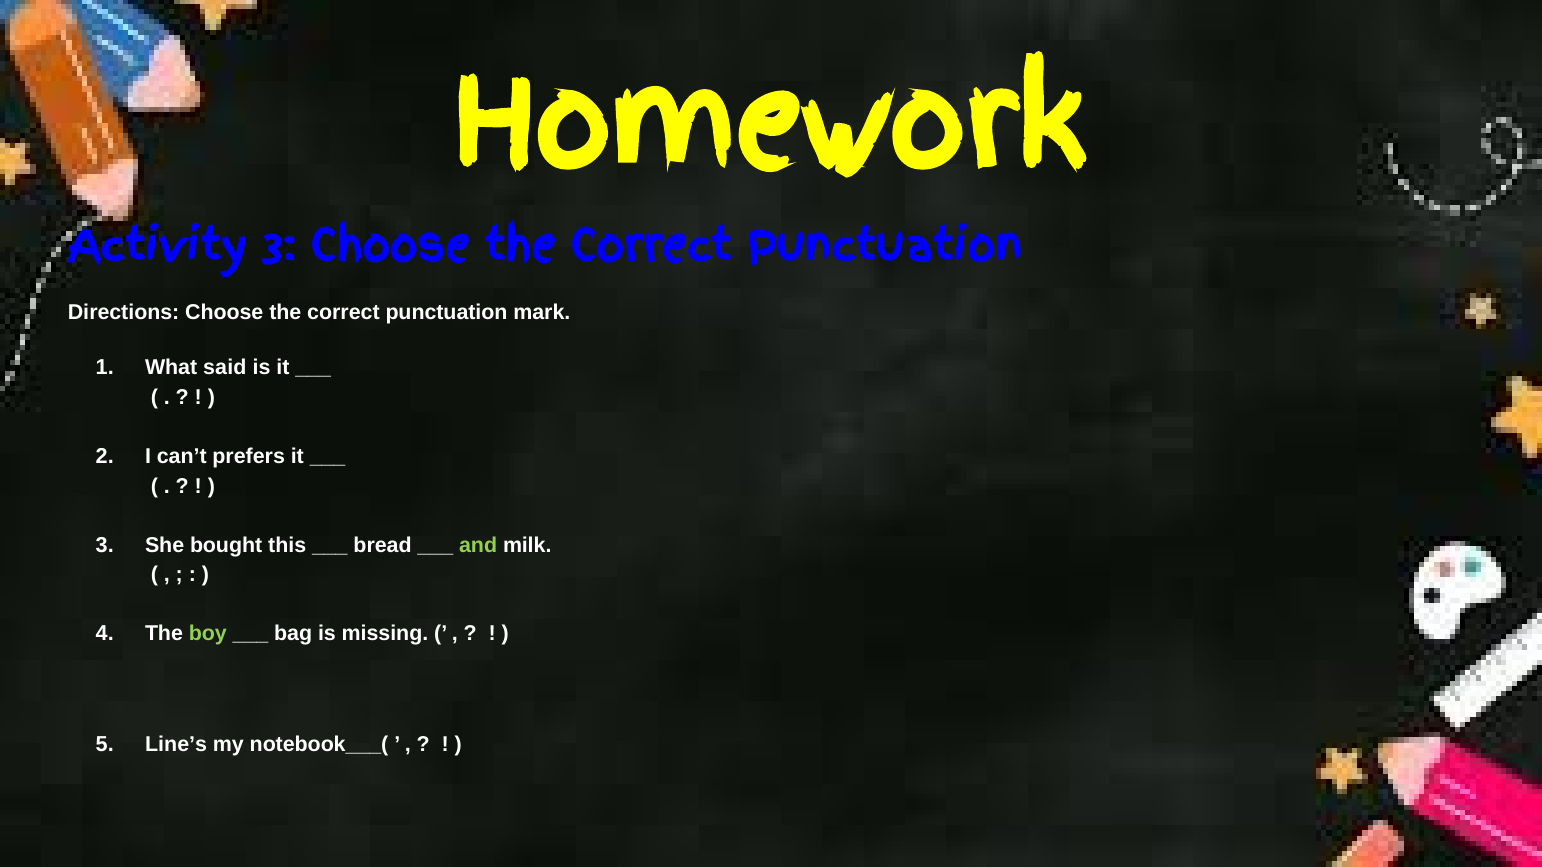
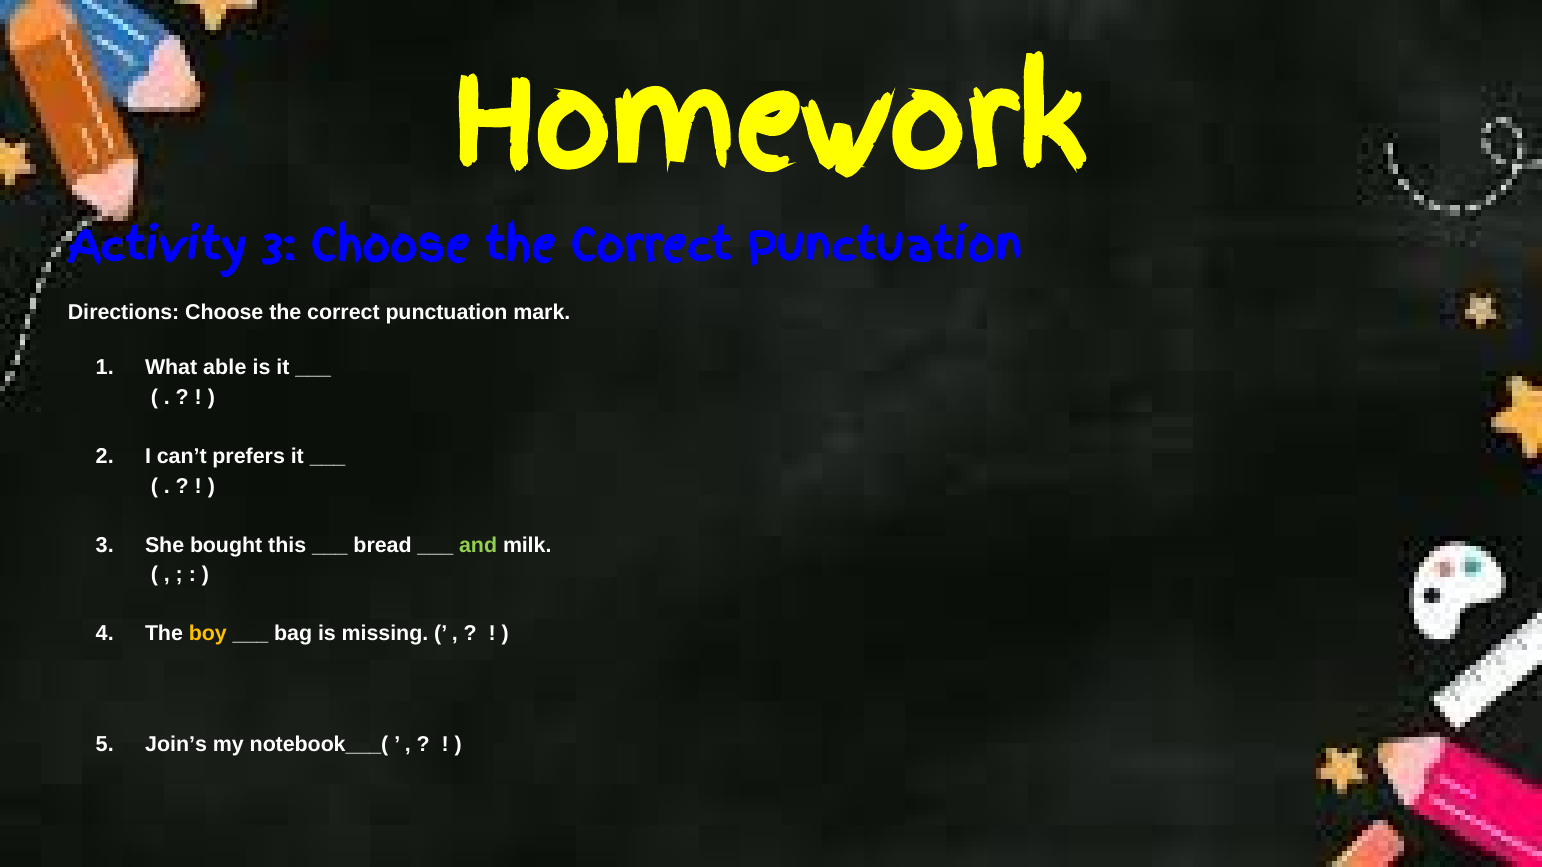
said: said -> able
boy colour: light green -> yellow
Line’s: Line’s -> Join’s
